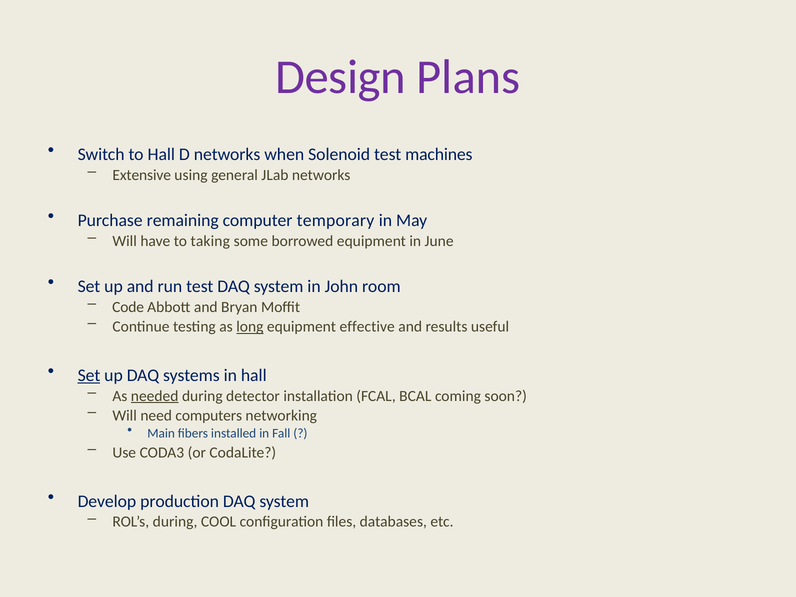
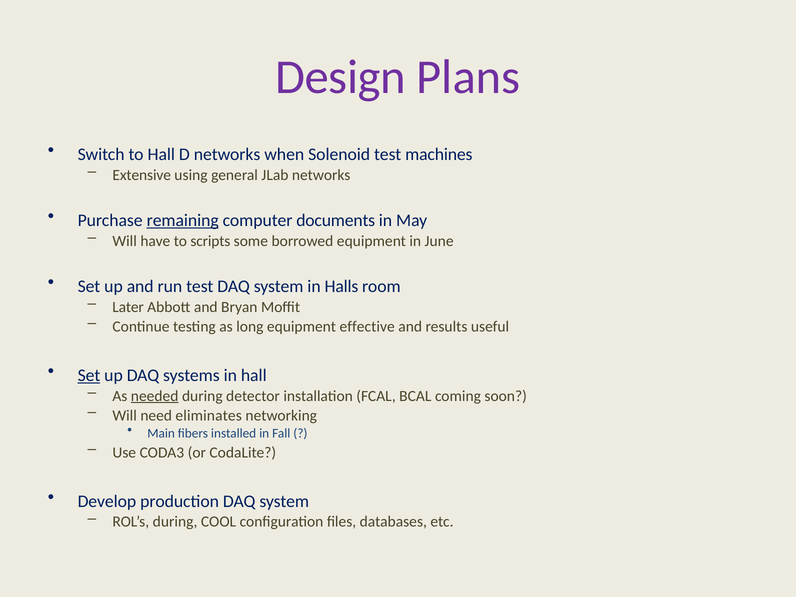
remaining underline: none -> present
temporary: temporary -> documents
taking: taking -> scripts
John: John -> Halls
Code: Code -> Later
long underline: present -> none
computers: computers -> eliminates
